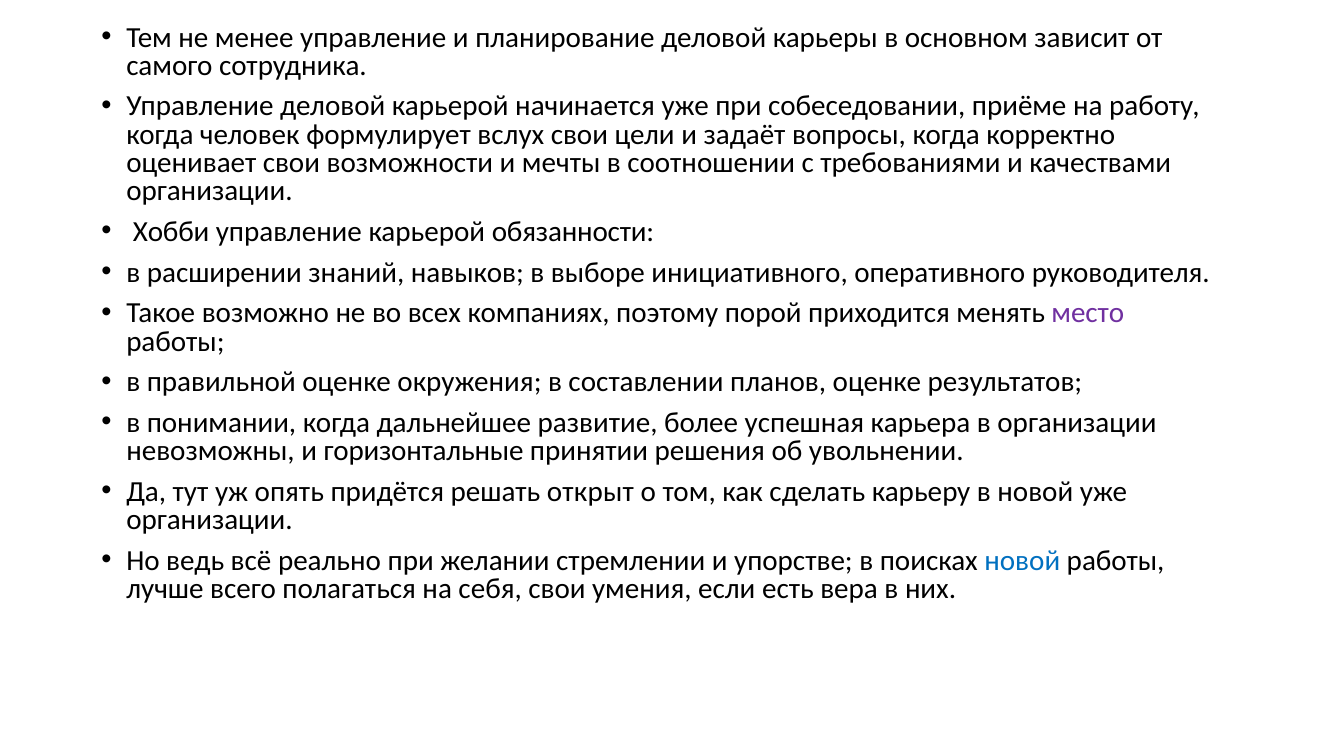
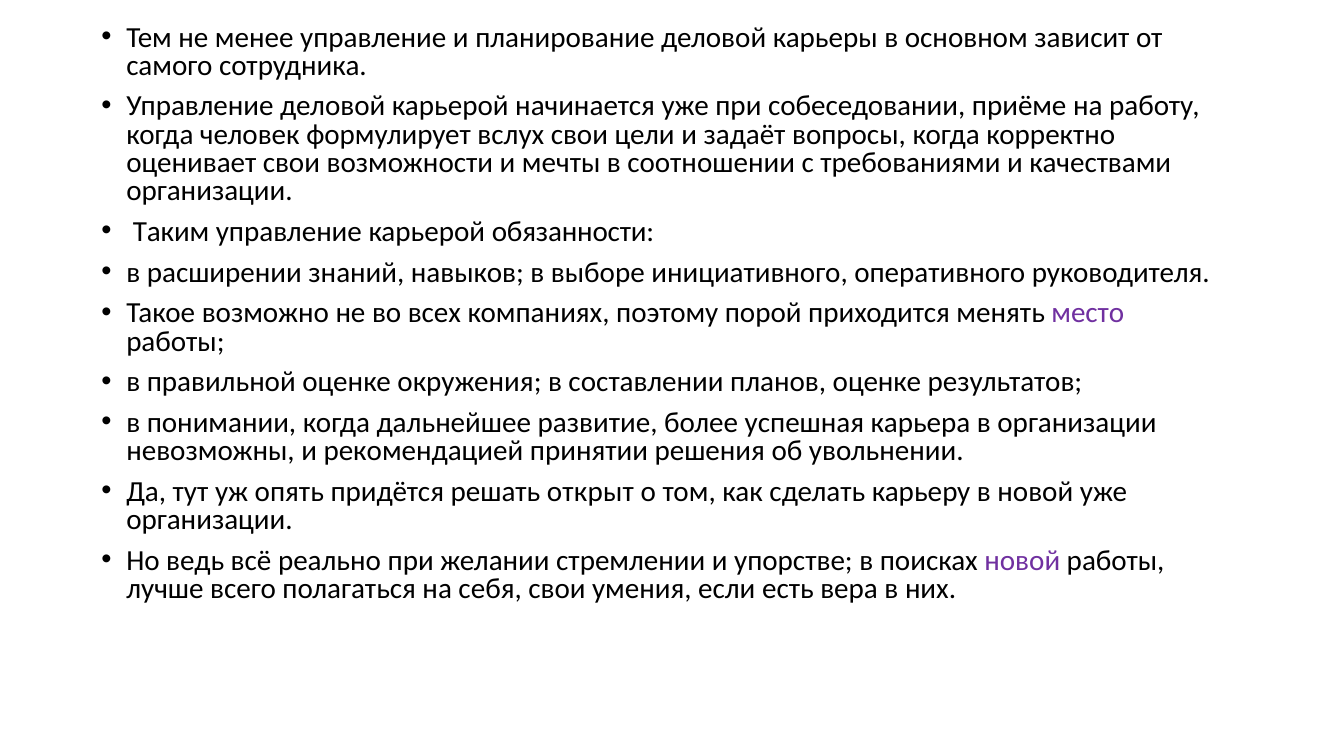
Хобби: Хобби -> Таким
горизонтальные: горизонтальные -> рекомендацией
новой at (1022, 561) colour: blue -> purple
